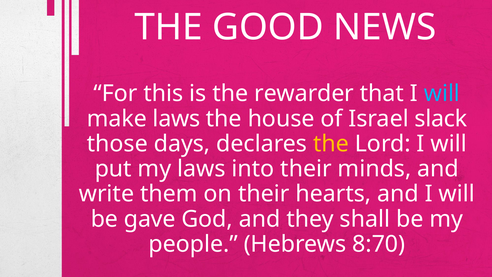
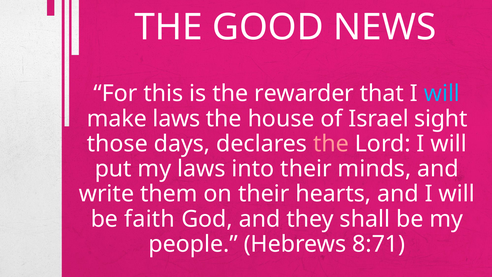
slack: slack -> sight
the at (331, 144) colour: yellow -> pink
gave: gave -> faith
8:70: 8:70 -> 8:71
